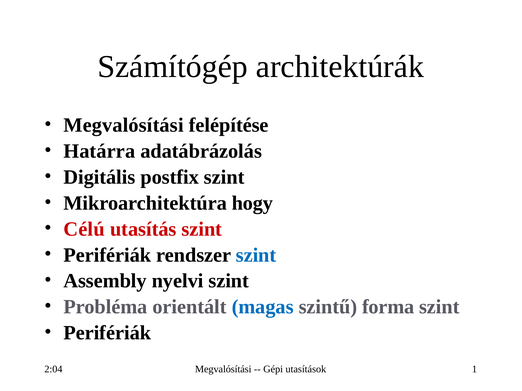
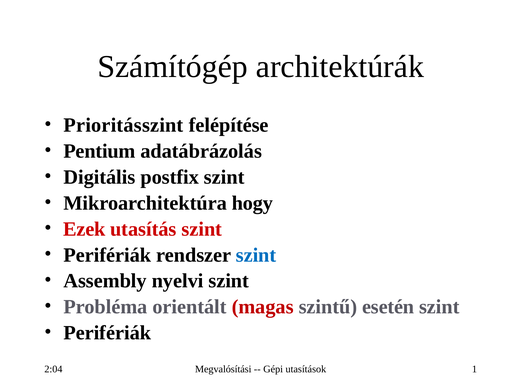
Megvalósítási at (124, 125): Megvalósítási -> Prioritásszint
Határra: Határra -> Pentium
Célú: Célú -> Ezek
magas colour: blue -> red
forma: forma -> esetén
